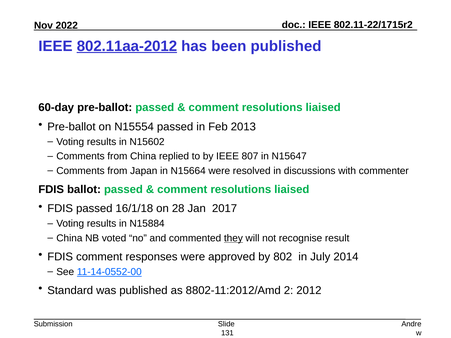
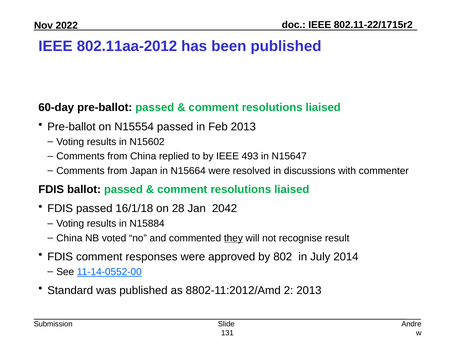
802.11aa-2012 underline: present -> none
807: 807 -> 493
2017: 2017 -> 2042
2 2012: 2012 -> 2013
